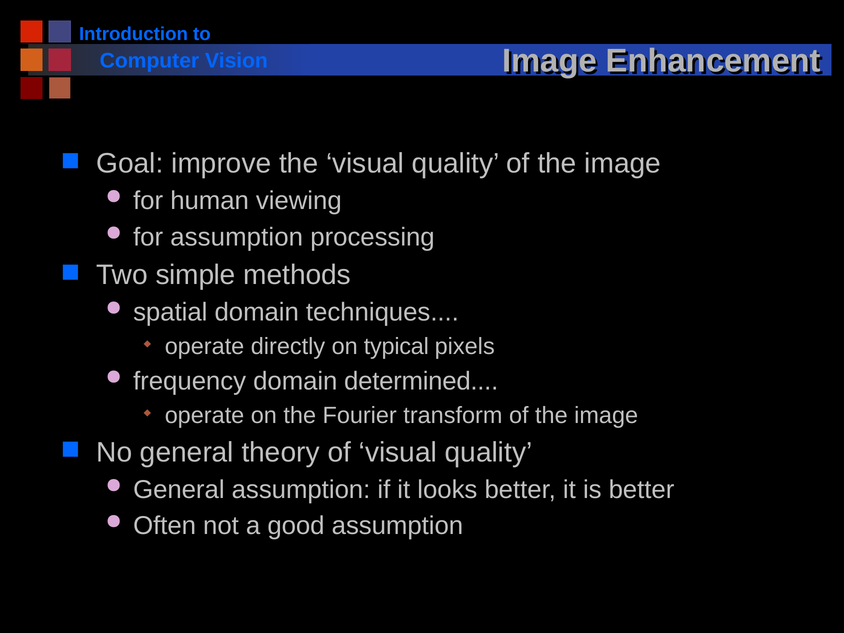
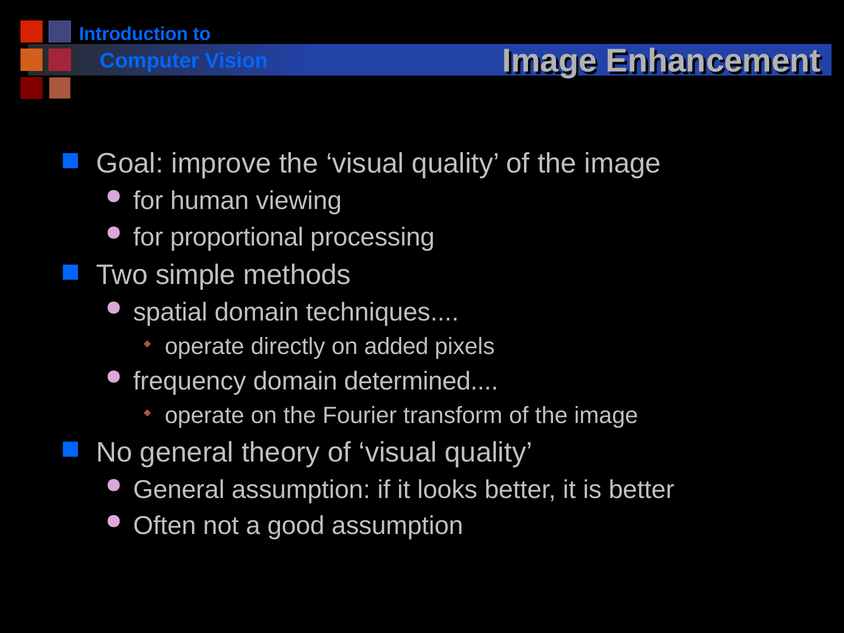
for assumption: assumption -> proportional
typical: typical -> added
